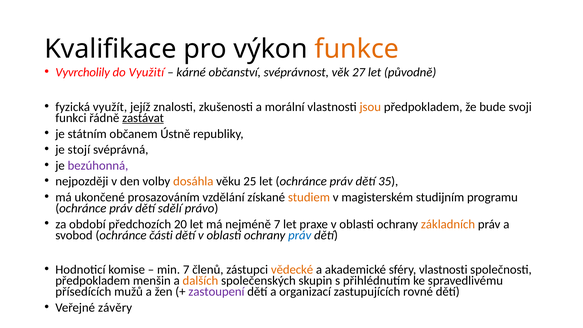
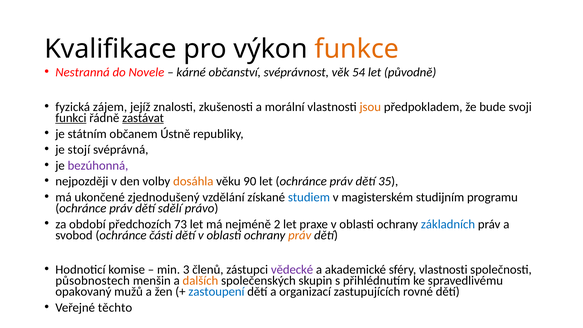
Vyvrcholily: Vyvrcholily -> Nestranná
Využití: Využití -> Novele
27: 27 -> 54
využít: využít -> zájem
funkci underline: none -> present
25: 25 -> 90
prosazováním: prosazováním -> zjednodušený
studiem colour: orange -> blue
20: 20 -> 73
nejméně 7: 7 -> 2
základních colour: orange -> blue
práv at (300, 235) colour: blue -> orange
min 7: 7 -> 3
vědecké colour: orange -> purple
předpokladem at (93, 281): předpokladem -> působnostech
přísedících: přísedících -> opakovaný
zastoupení colour: purple -> blue
závěry: závěry -> těchto
